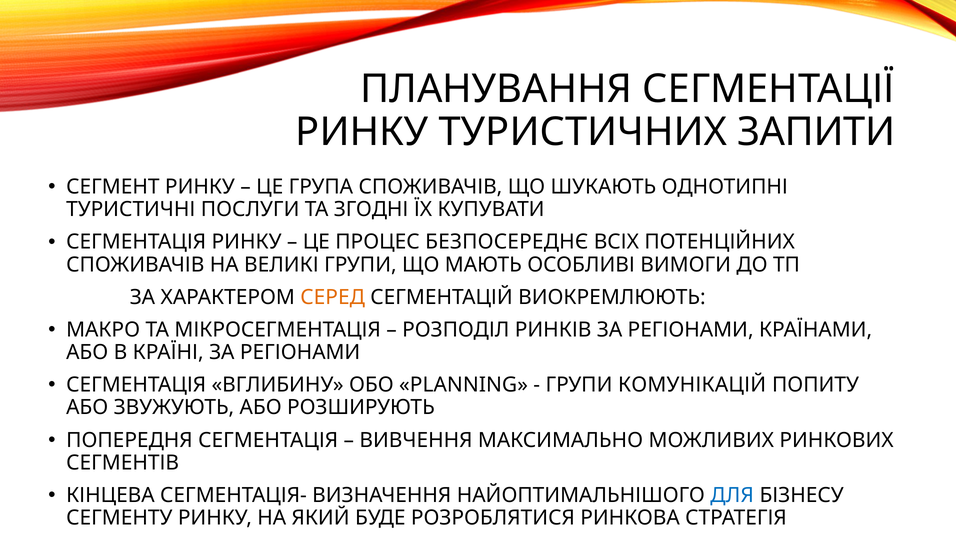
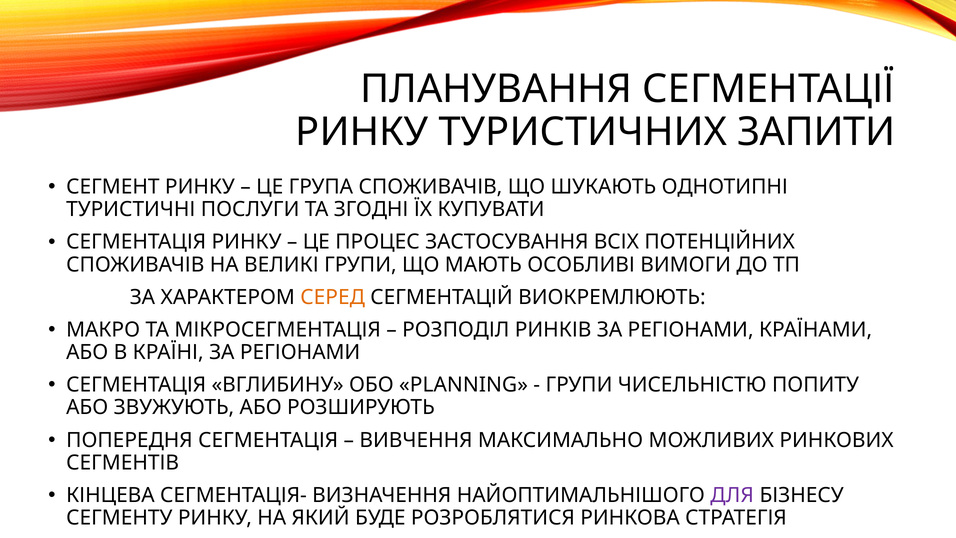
БЕЗПОСЕРЕДНЄ: БЕЗПОСЕРЕДНЄ -> ЗАСТОСУВАННЯ
КОМУНІКАЦІЙ: КОМУНІКАЦІЙ -> ЧИСЕЛЬНІСТЮ
ДЛЯ colour: blue -> purple
